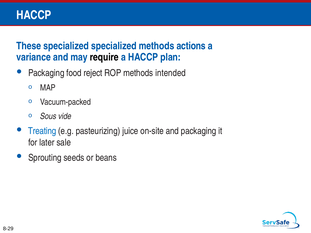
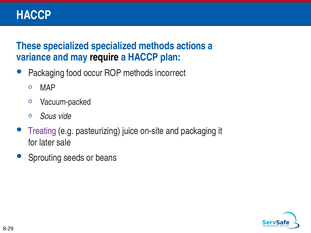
reject: reject -> occur
intended: intended -> incorrect
Treating colour: blue -> purple
